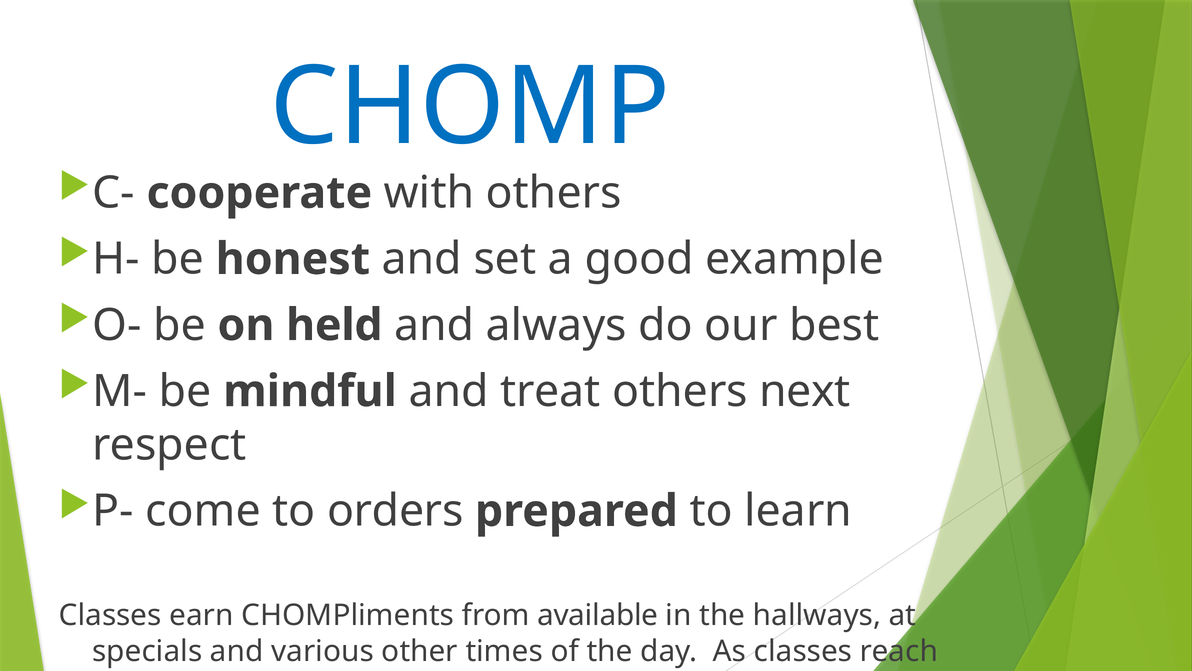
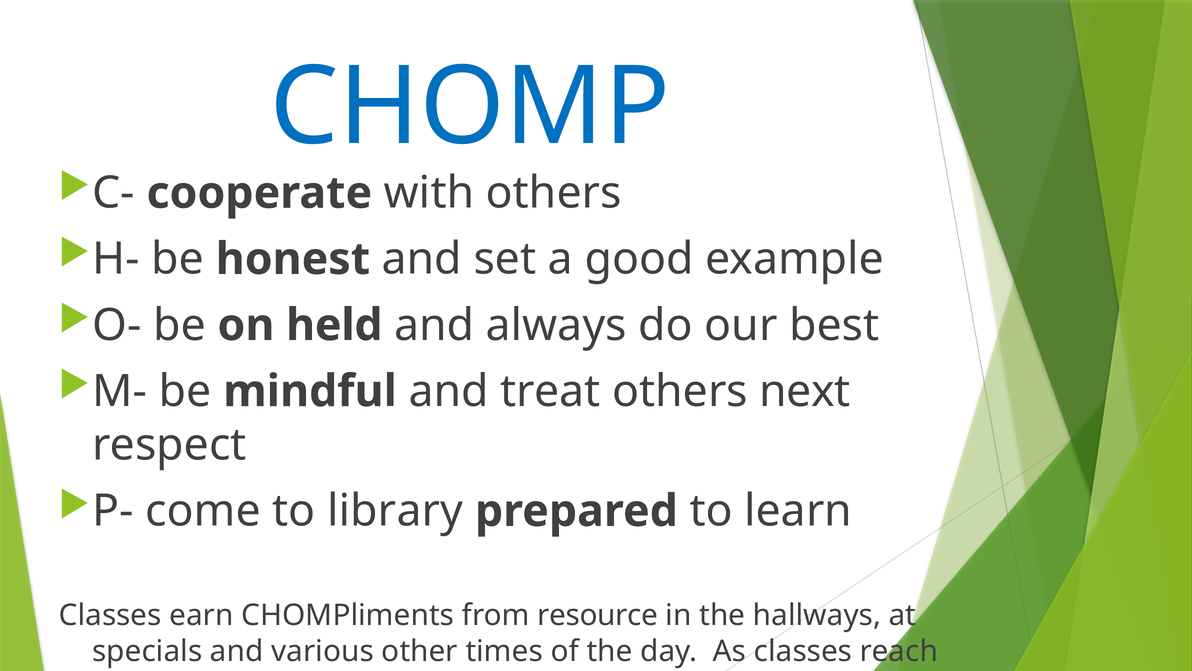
orders: orders -> library
available: available -> resource
